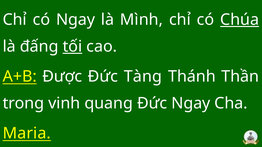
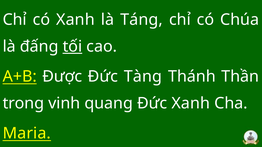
có Ngay: Ngay -> Xanh
Mình: Mình -> Táng
Chúa underline: present -> none
Đức Ngay: Ngay -> Xanh
